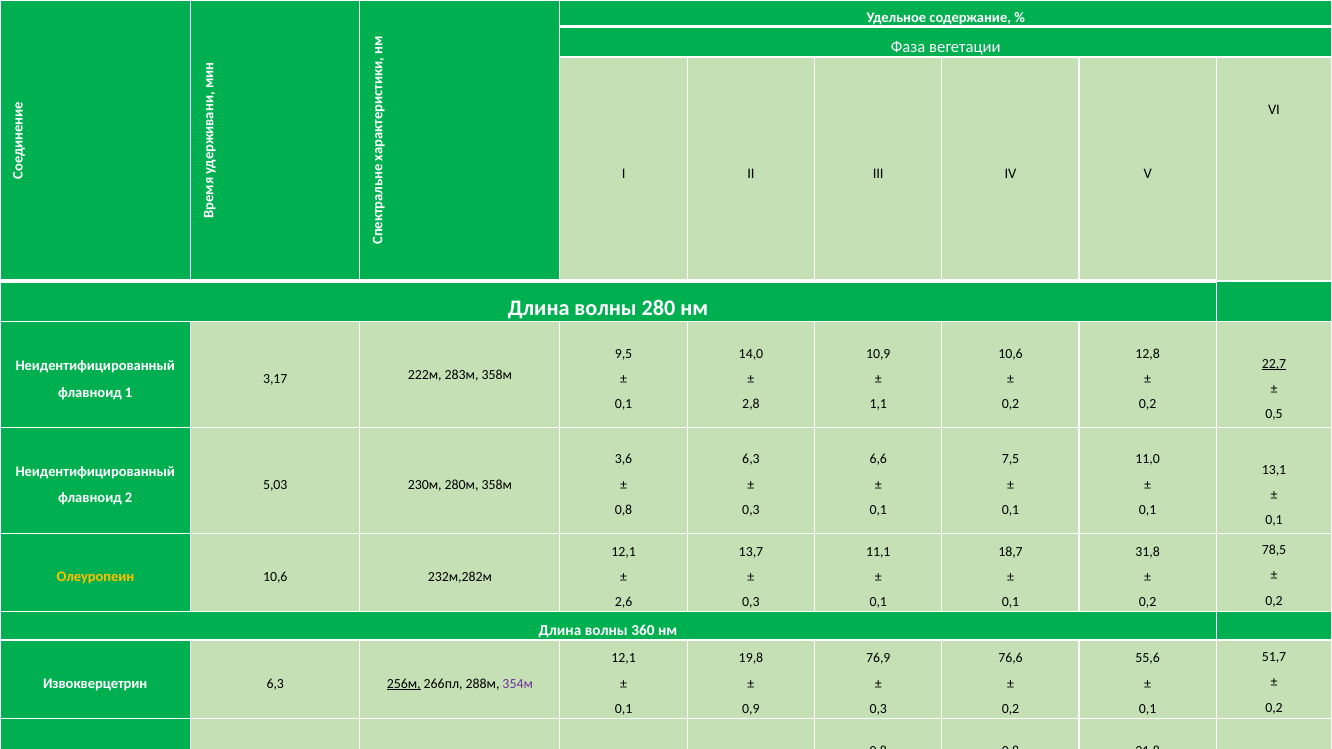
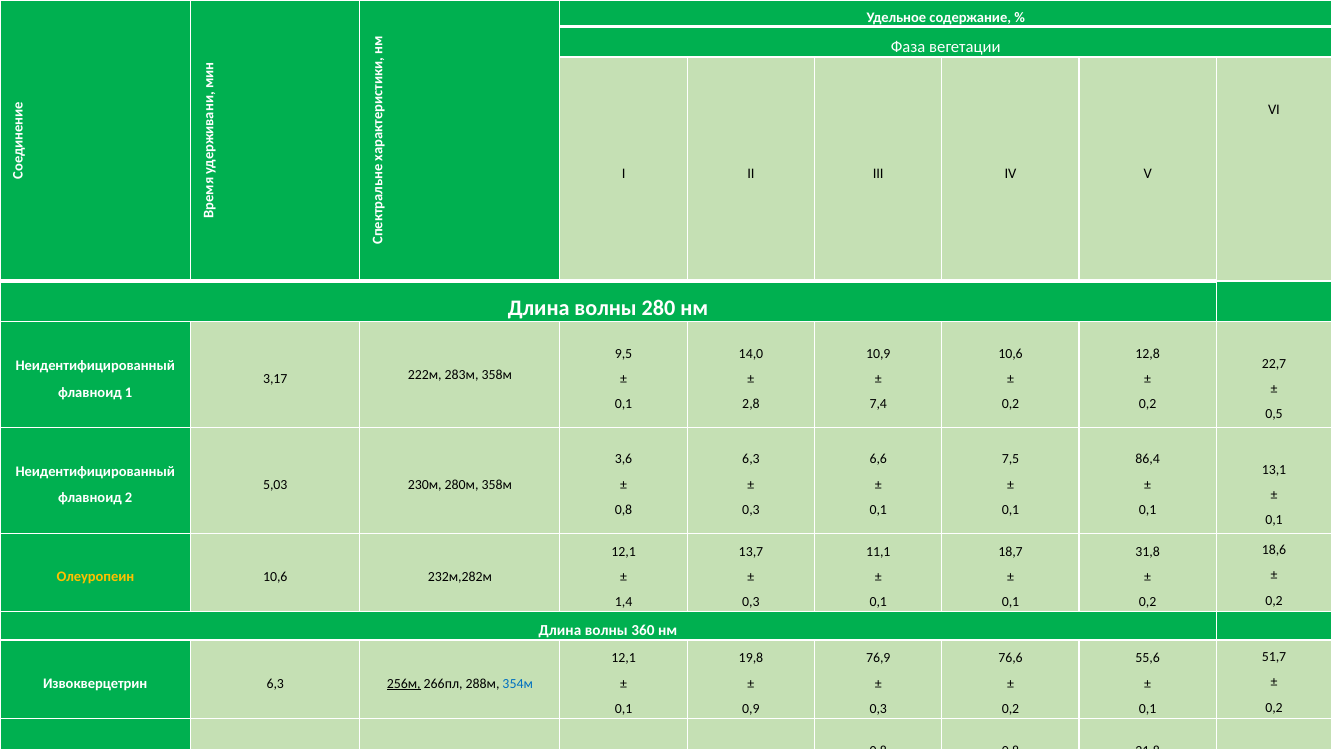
22,7 underline: present -> none
1,1 at (878, 404): 1,1 -> 7,4
11,0: 11,0 -> 86,4
78,5: 78,5 -> 18,6
2,6: 2,6 -> 1,4
354м colour: purple -> blue
